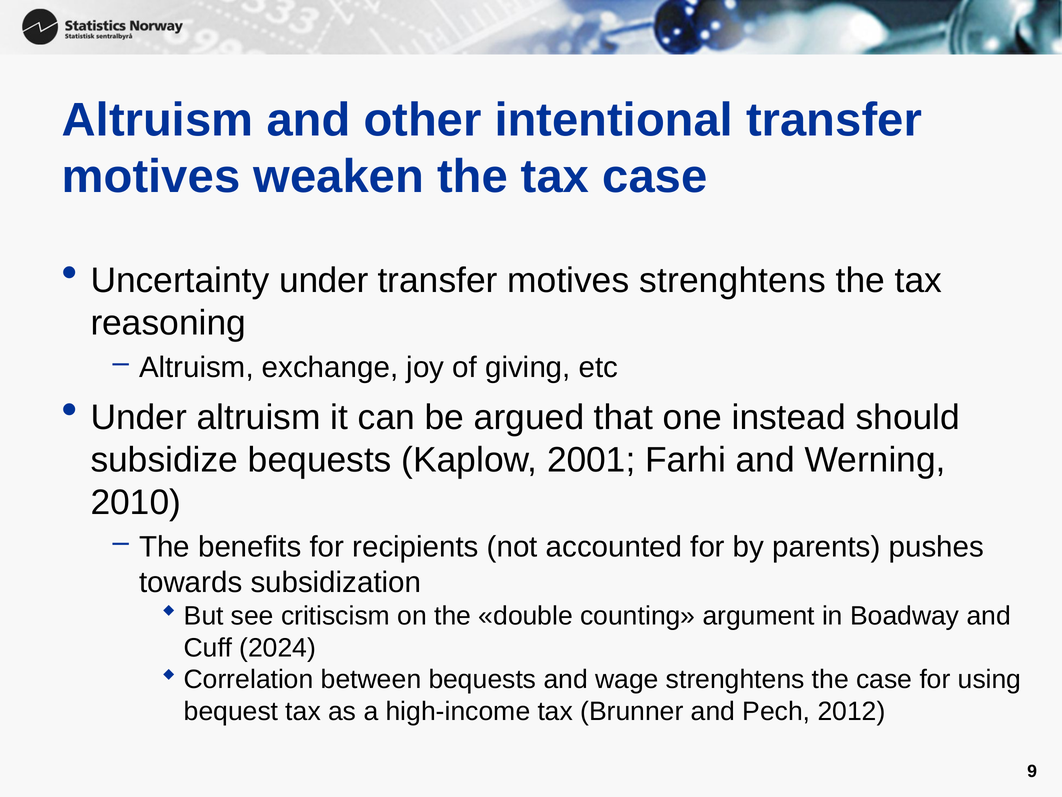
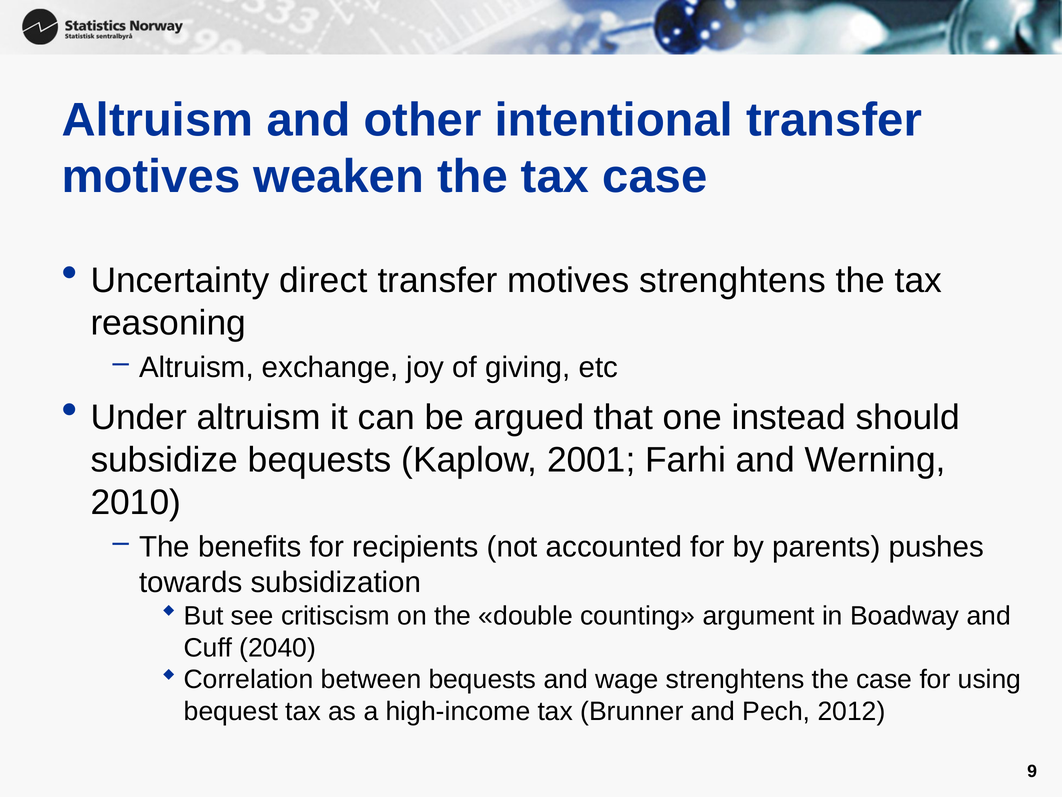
Uncertainty under: under -> direct
2024: 2024 -> 2040
